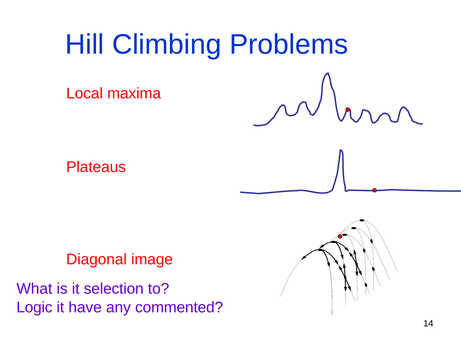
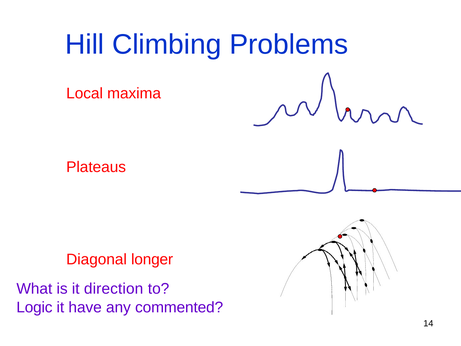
image: image -> longer
selection: selection -> direction
